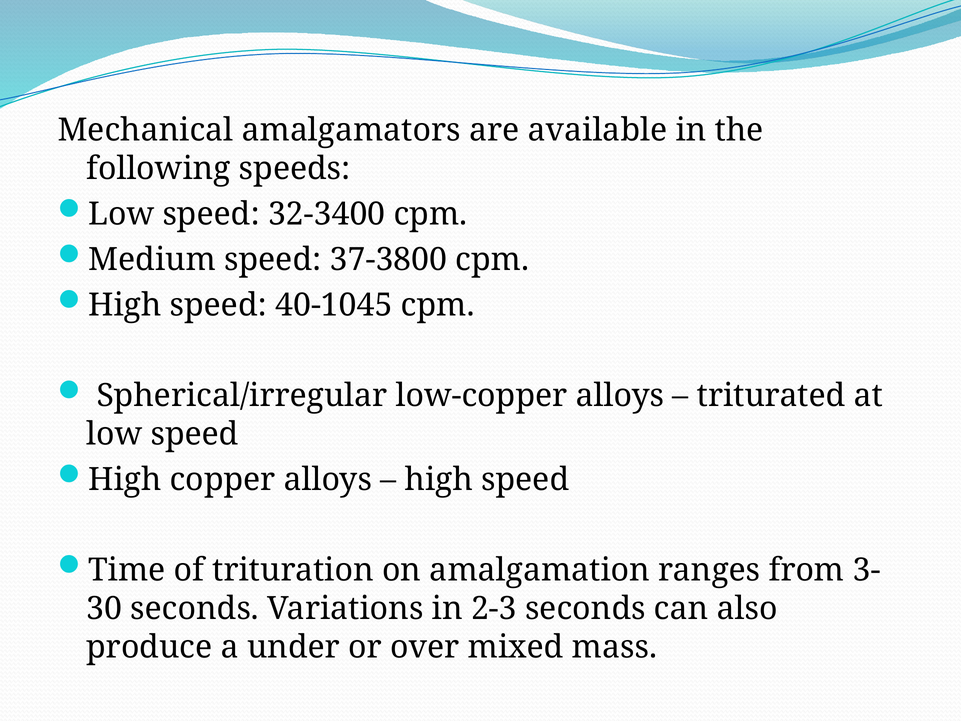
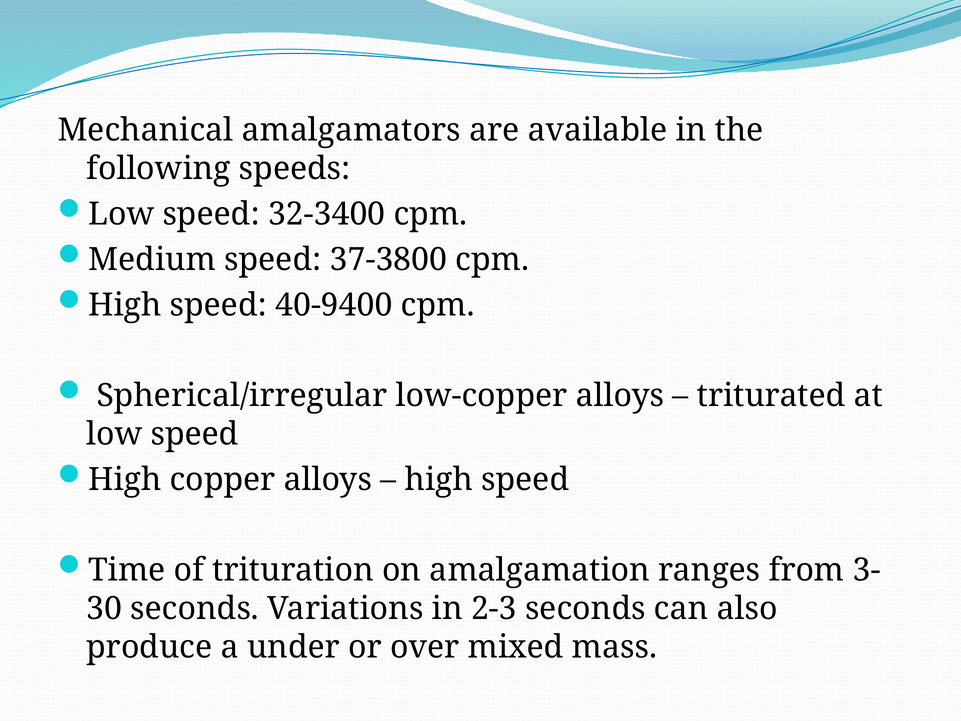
40-1045: 40-1045 -> 40-9400
